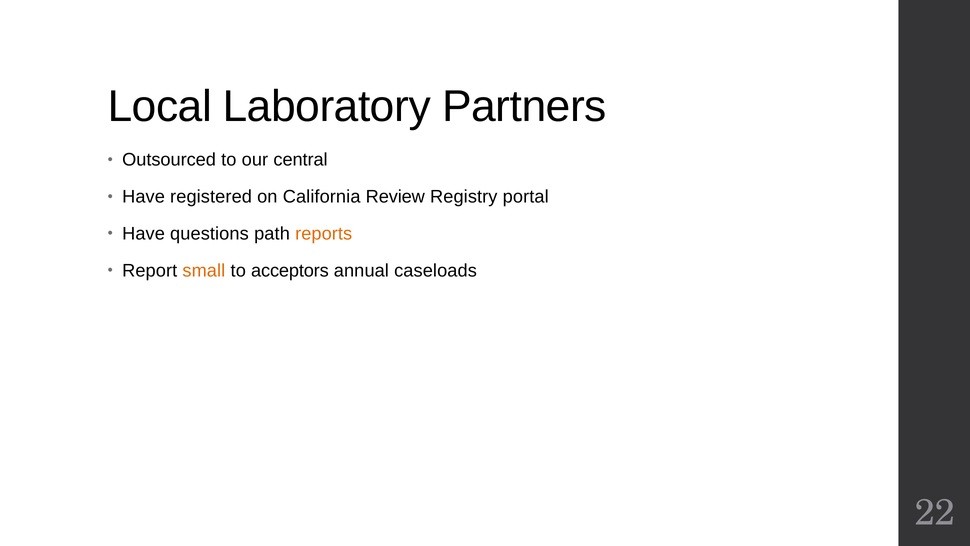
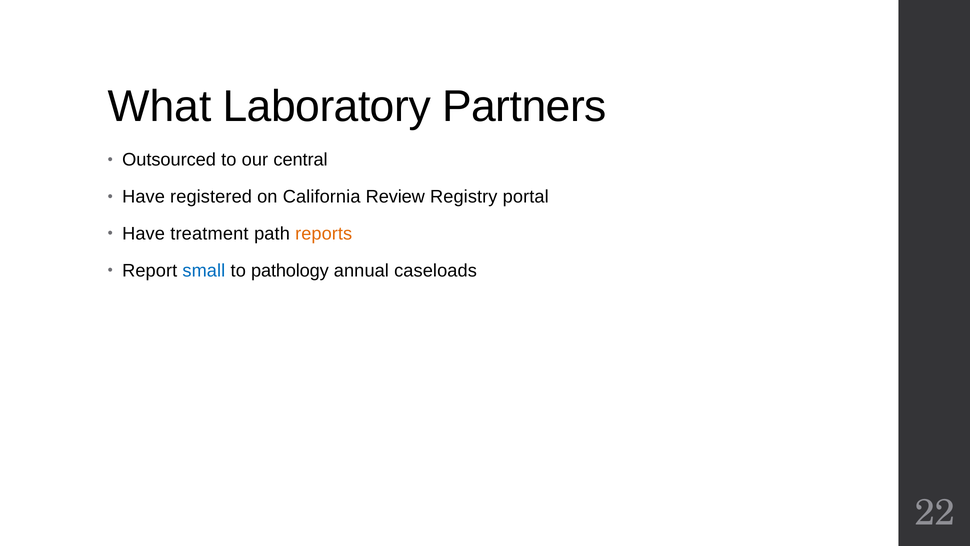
Local: Local -> What
questions: questions -> treatment
small colour: orange -> blue
acceptors: acceptors -> pathology
